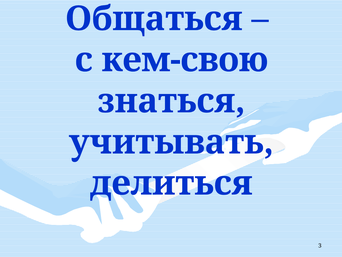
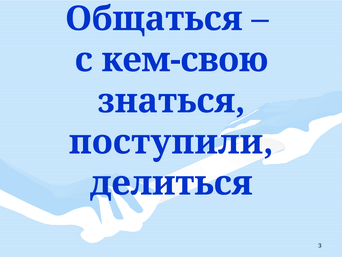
учитывать: учитывать -> поступили
